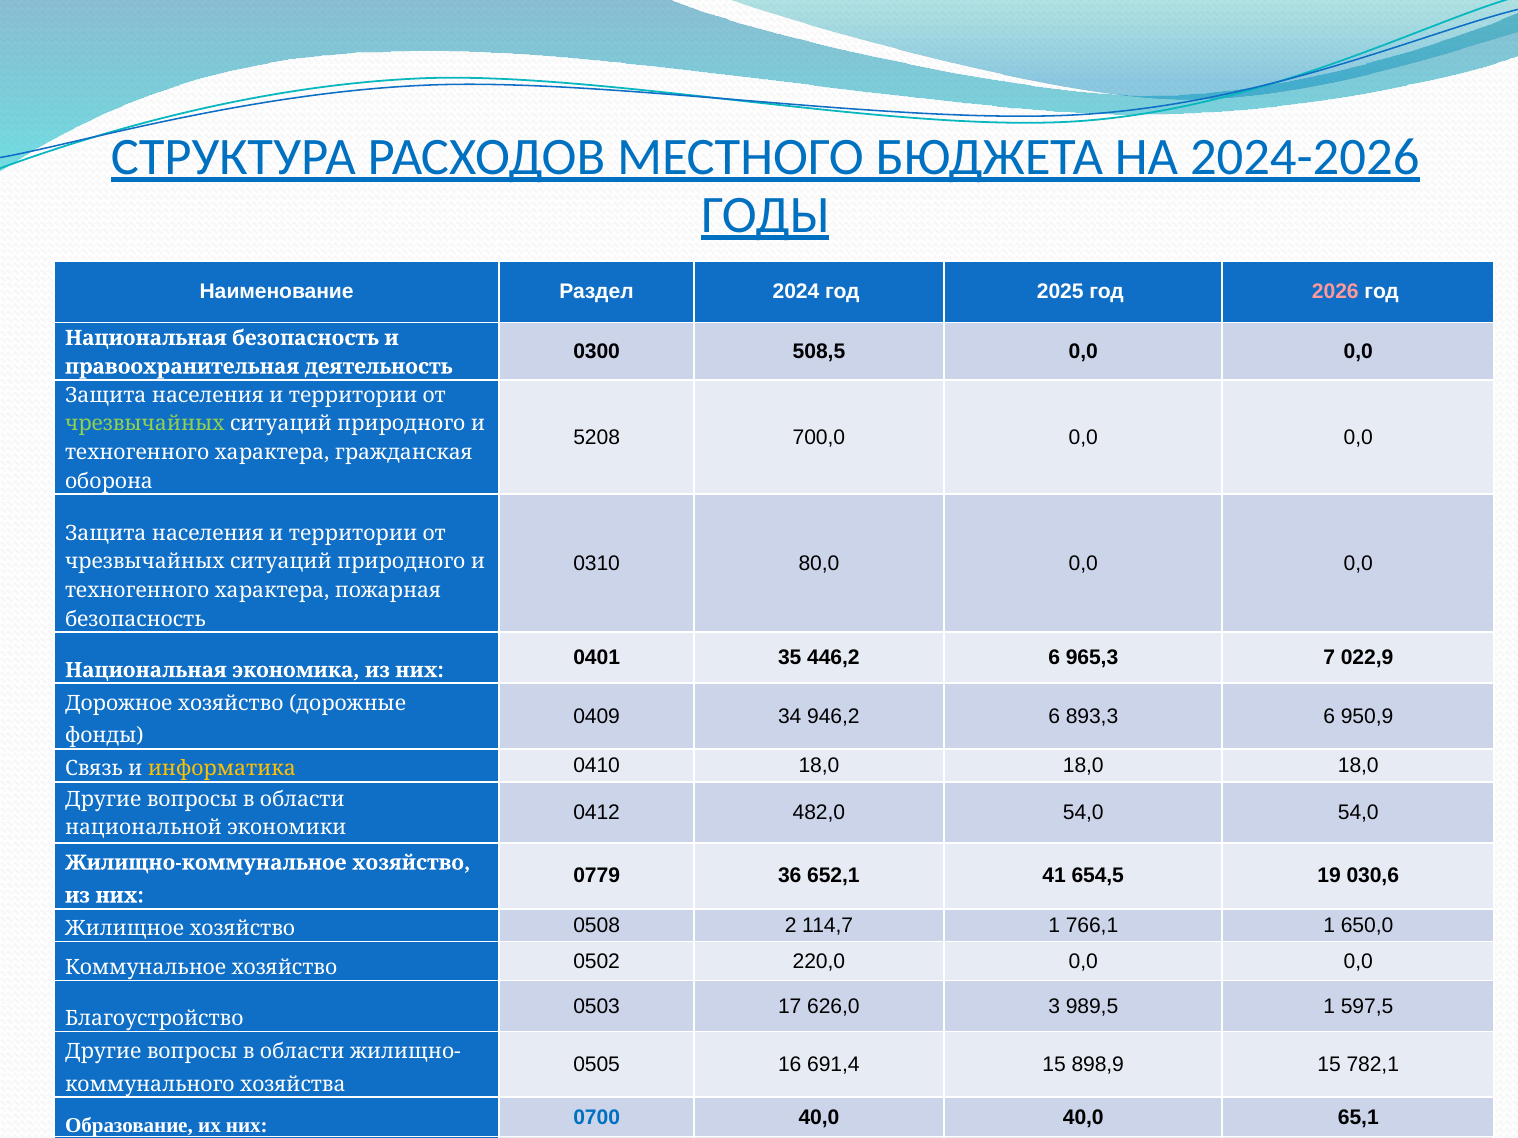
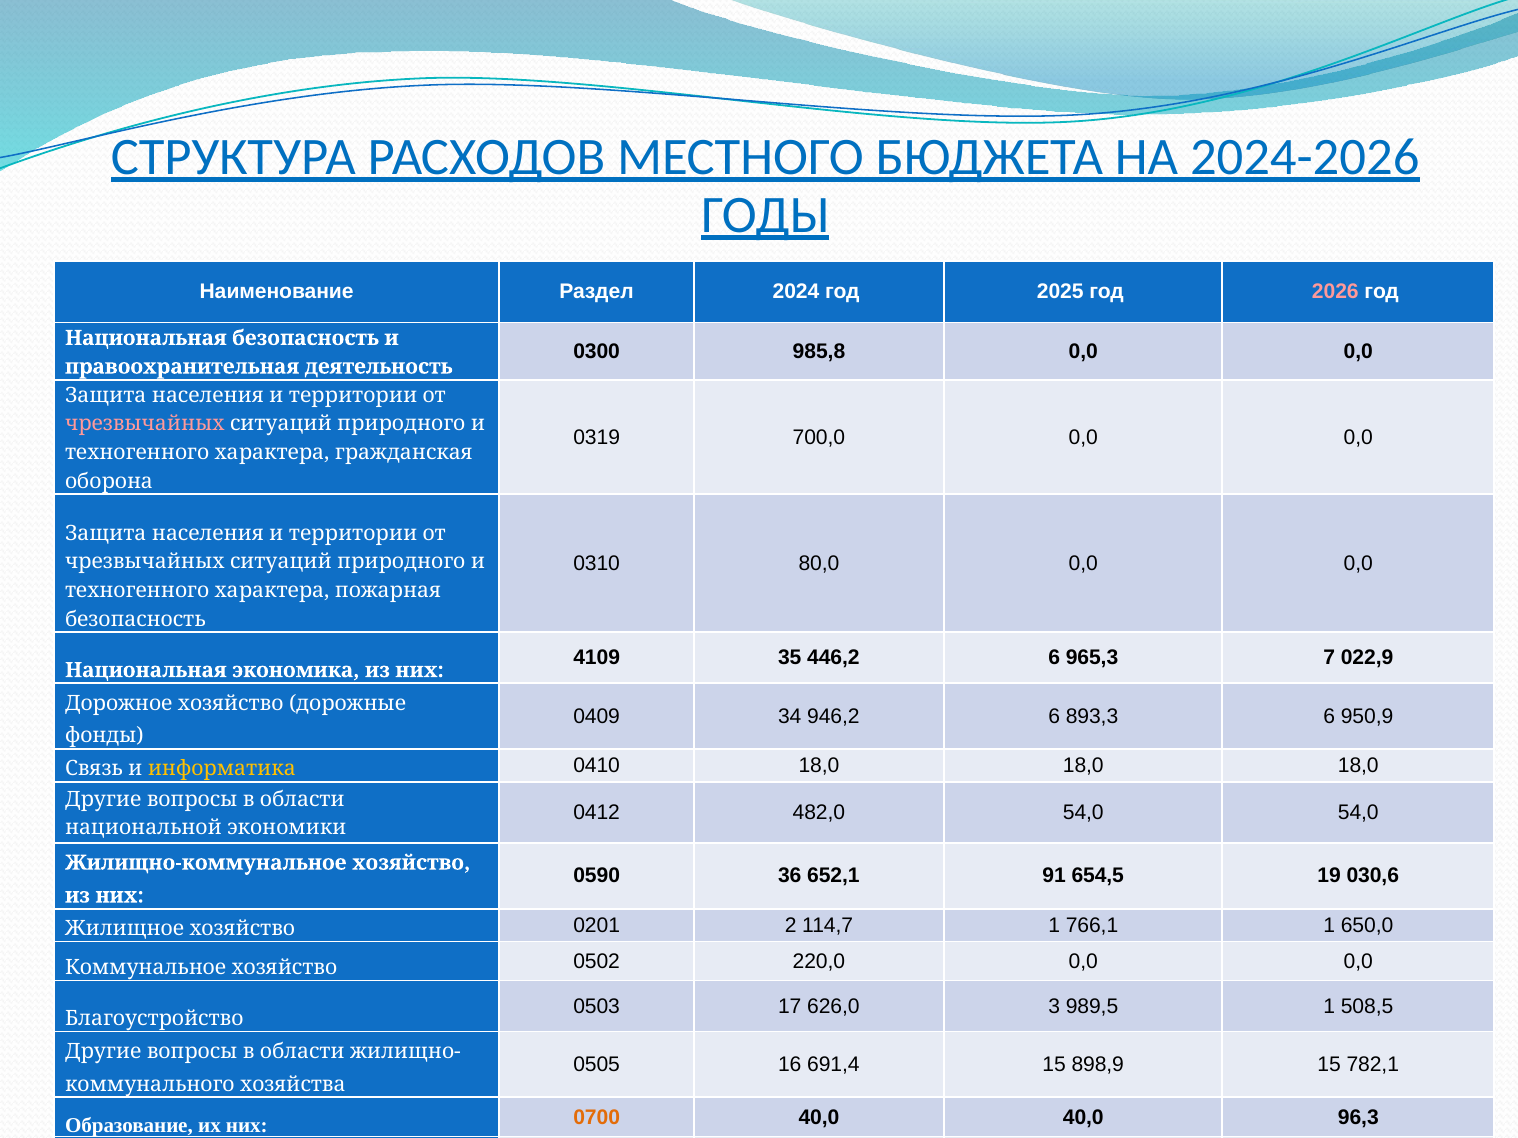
508,5: 508,5 -> 985,8
чрезвычайных at (145, 424) colour: light green -> pink
5208: 5208 -> 0319
0401: 0401 -> 4109
0779: 0779 -> 0590
41: 41 -> 91
0508: 0508 -> 0201
597,5: 597,5 -> 508,5
0700 colour: blue -> orange
65,1: 65,1 -> 96,3
